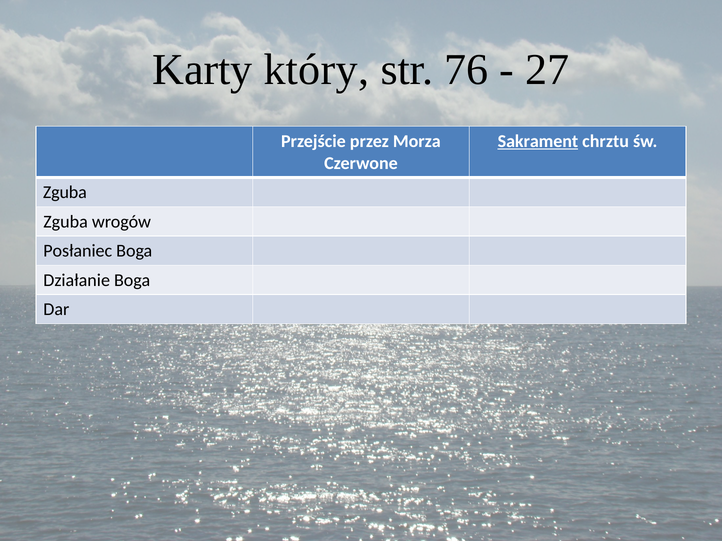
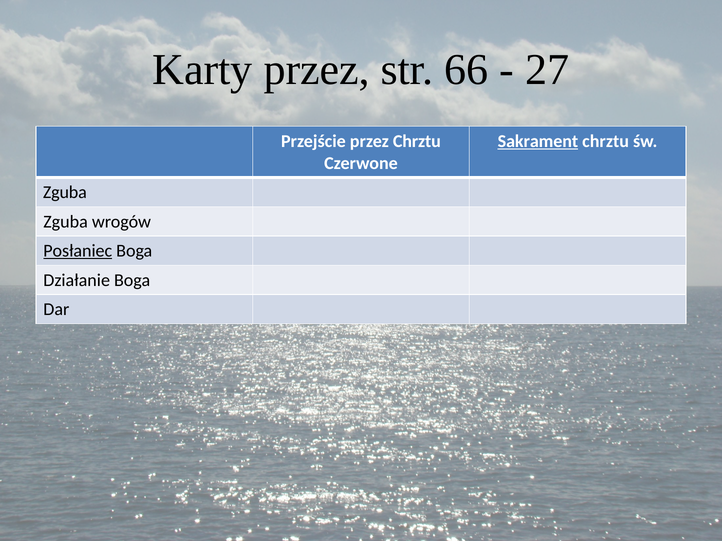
Karty który: który -> przez
76: 76 -> 66
przez Morza: Morza -> Chrztu
Posłaniec underline: none -> present
